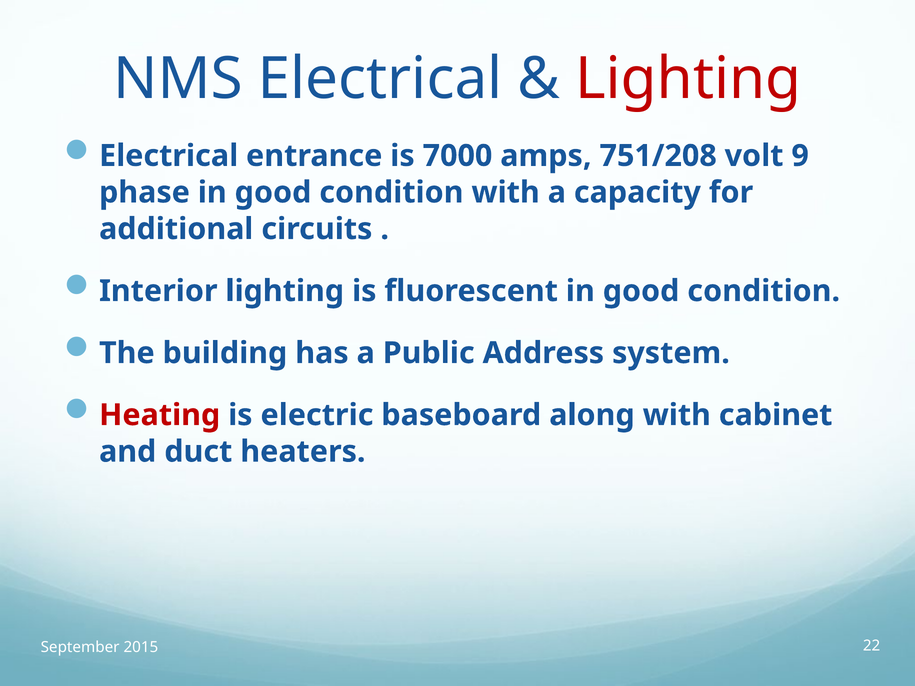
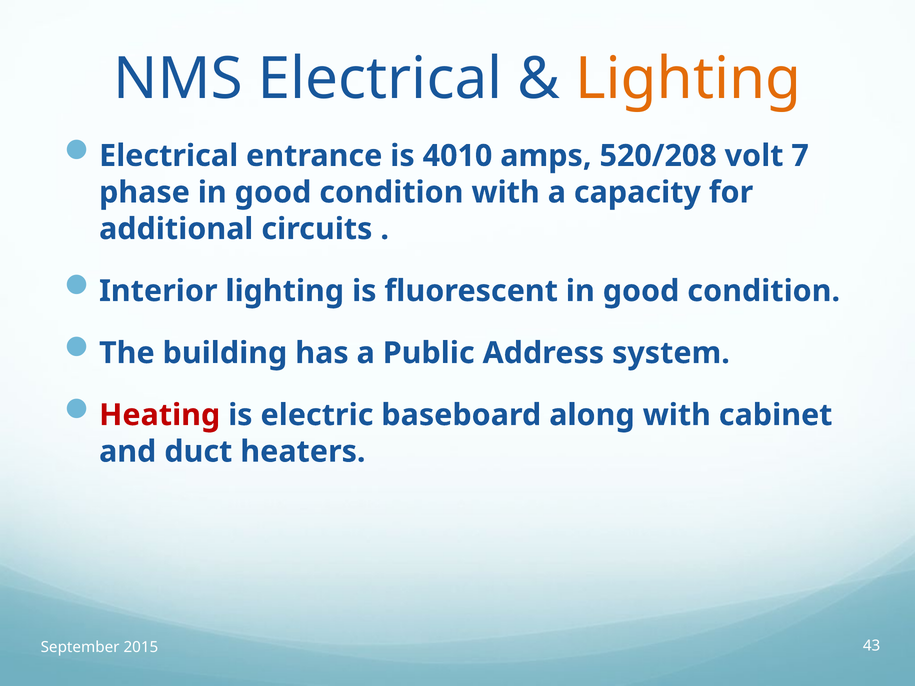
Lighting at (688, 79) colour: red -> orange
7000: 7000 -> 4010
751/208: 751/208 -> 520/208
9: 9 -> 7
22: 22 -> 43
